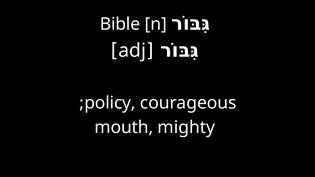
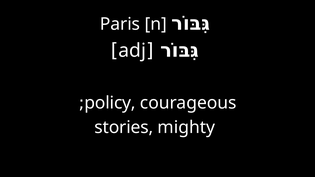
Bible: Bible -> Paris
mouth: mouth -> stories
